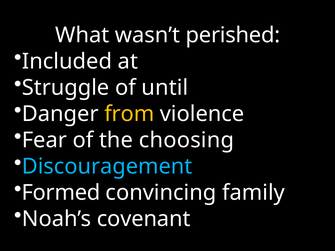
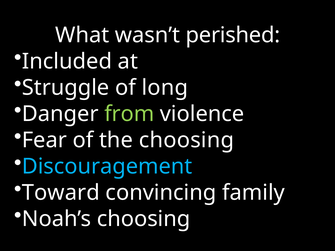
until: until -> long
from colour: yellow -> light green
Formed: Formed -> Toward
Noah’s covenant: covenant -> choosing
